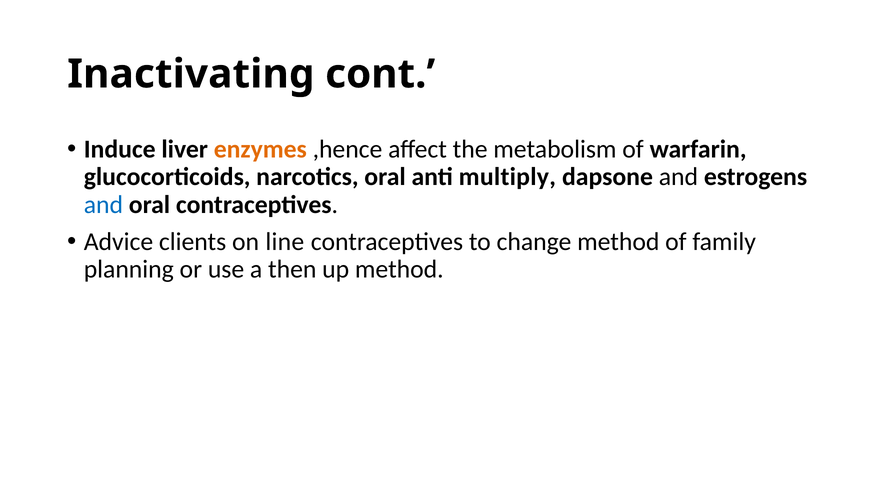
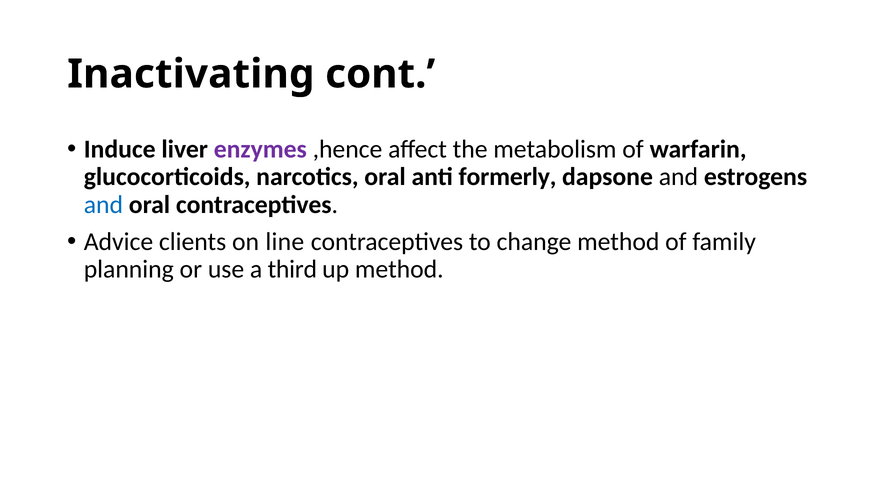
enzymes colour: orange -> purple
multiply: multiply -> formerly
then: then -> third
